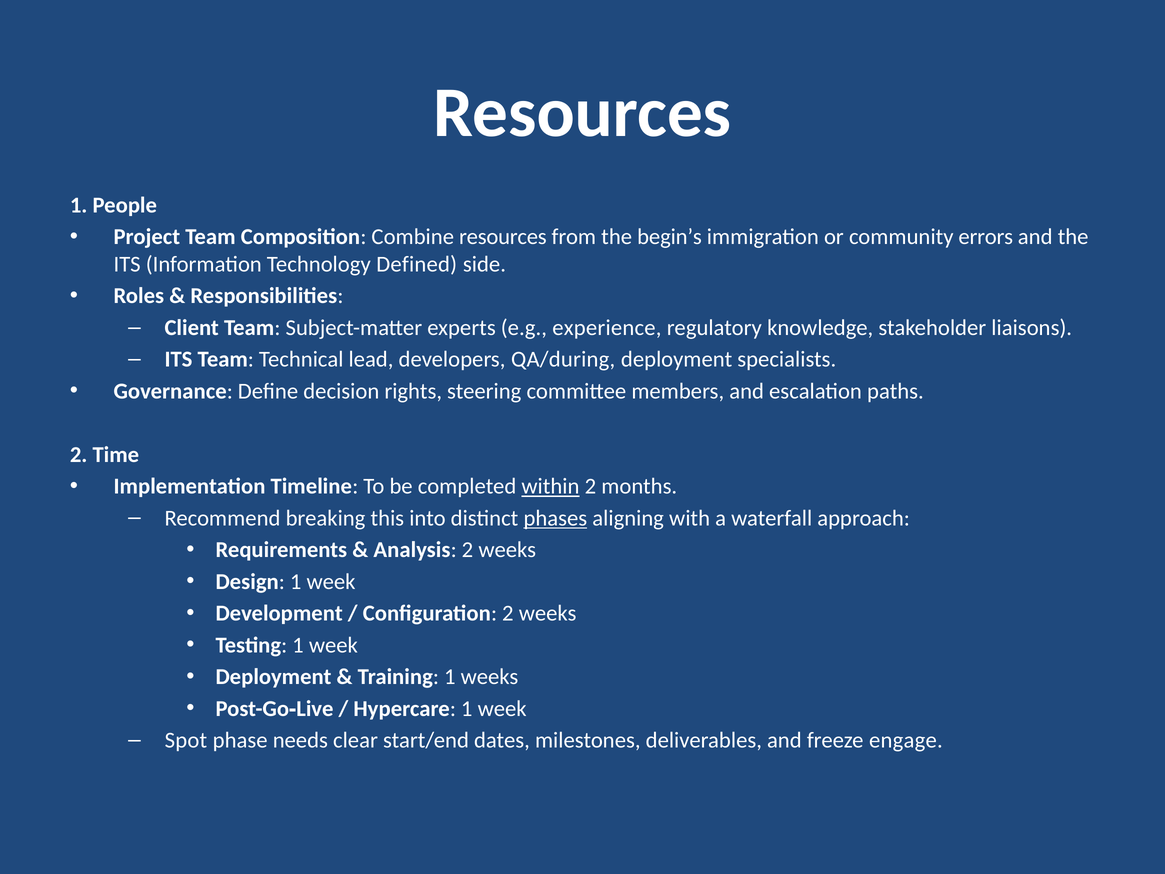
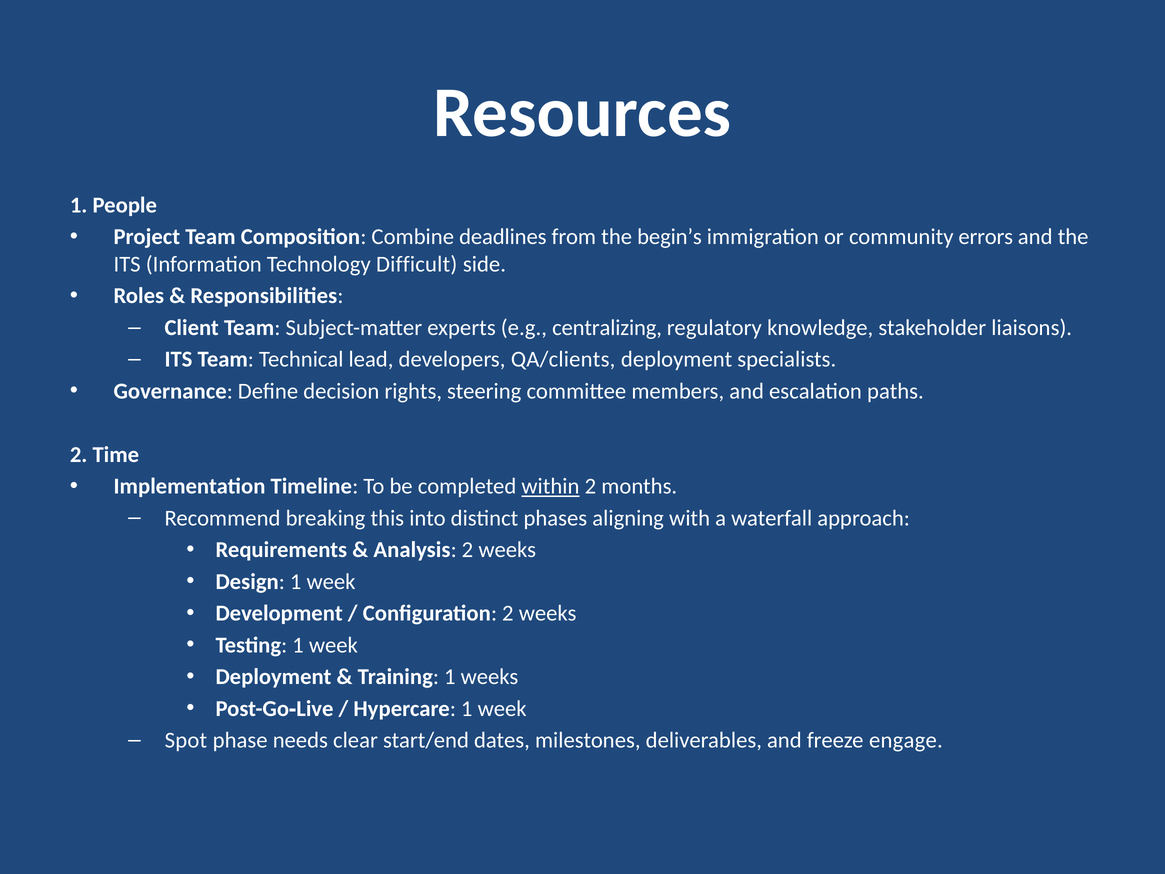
Combine resources: resources -> deadlines
Defined: Defined -> Difficult
experience: experience -> centralizing
QA/during: QA/during -> QA/clients
phases underline: present -> none
